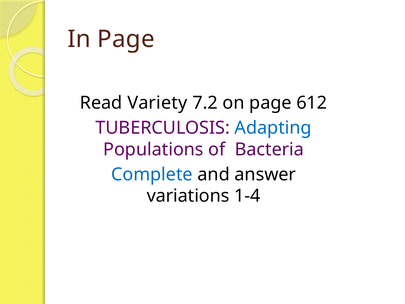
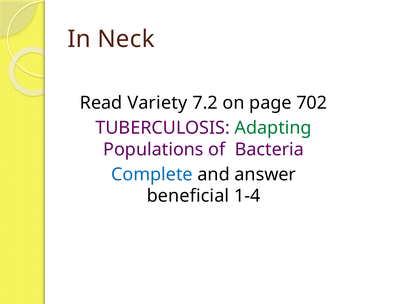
In Page: Page -> Neck
612: 612 -> 702
Adapting colour: blue -> green
variations: variations -> beneficial
